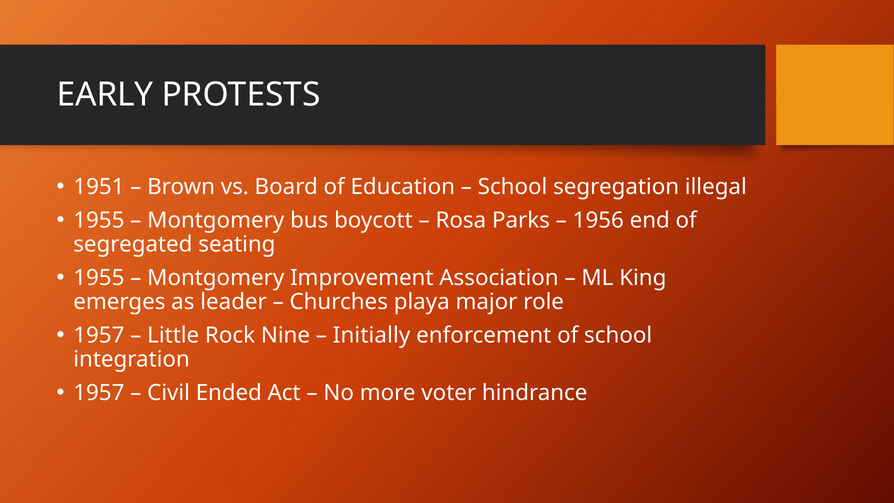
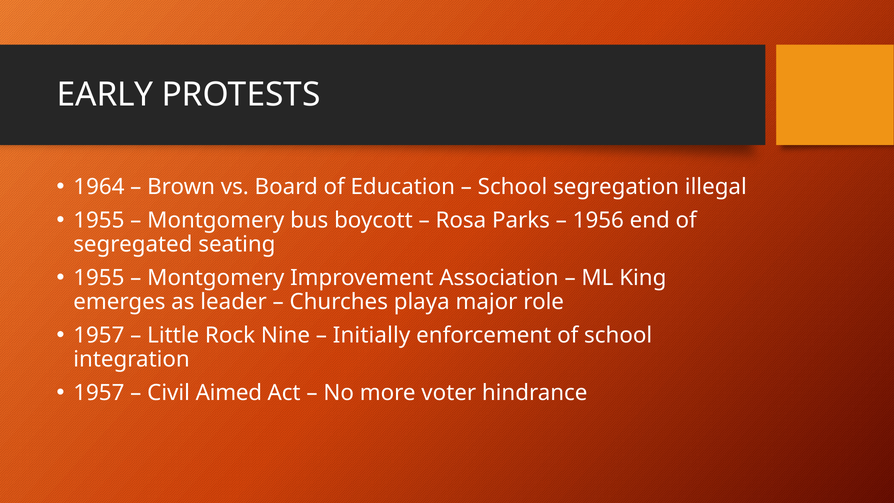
1951: 1951 -> 1964
Ended: Ended -> Aimed
